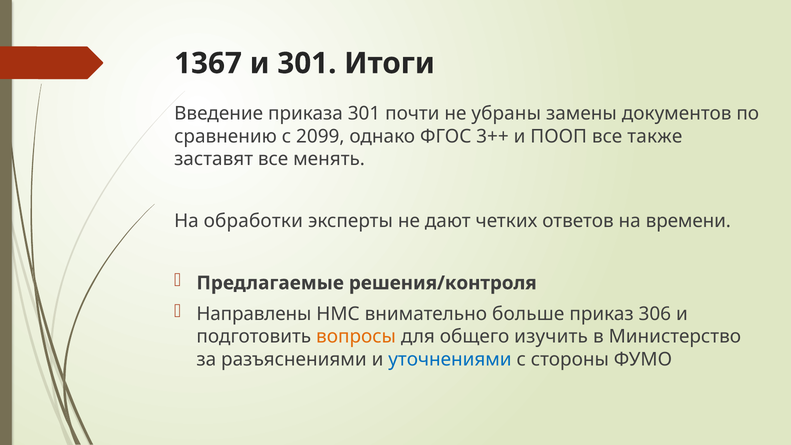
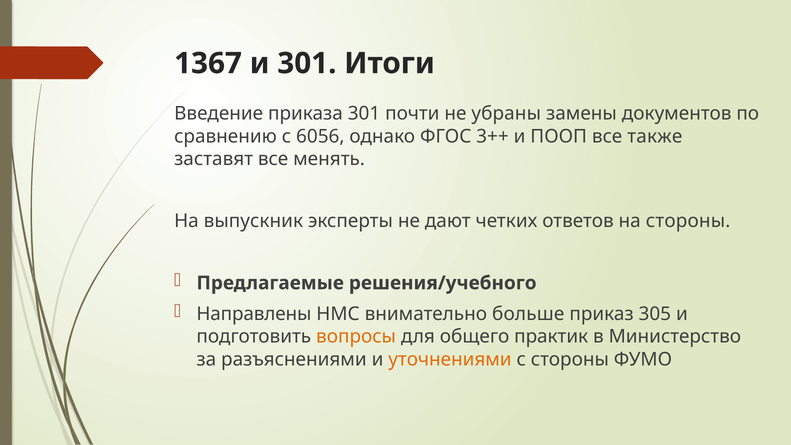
2099: 2099 -> 6056
обработки: обработки -> выпускник
на времени: времени -> стороны
решения/контроля: решения/контроля -> решения/учебного
306: 306 -> 305
изучить: изучить -> практик
уточнениями colour: blue -> orange
